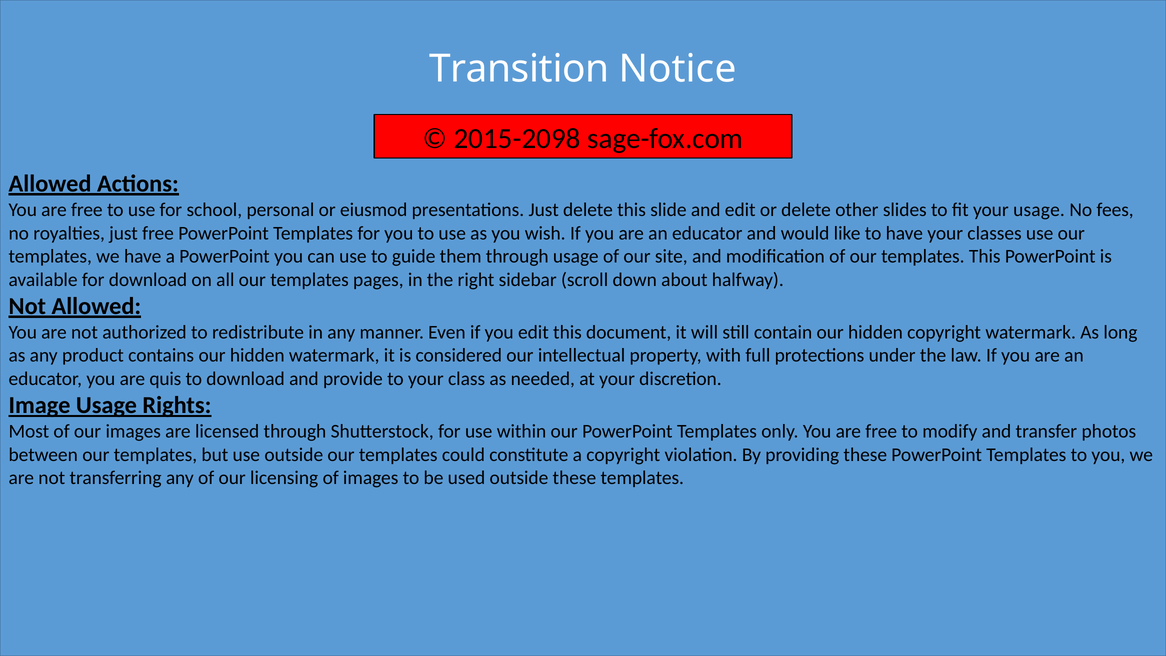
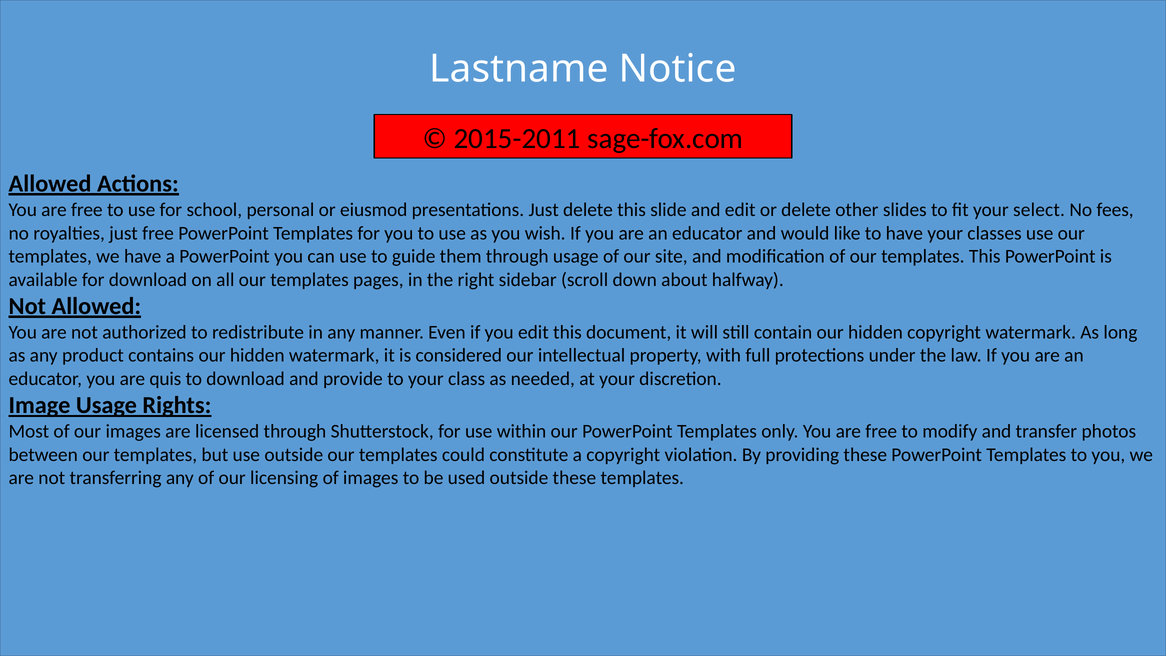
Transition: Transition -> Lastname
2015-2098: 2015-2098 -> 2015-2011
your usage: usage -> select
